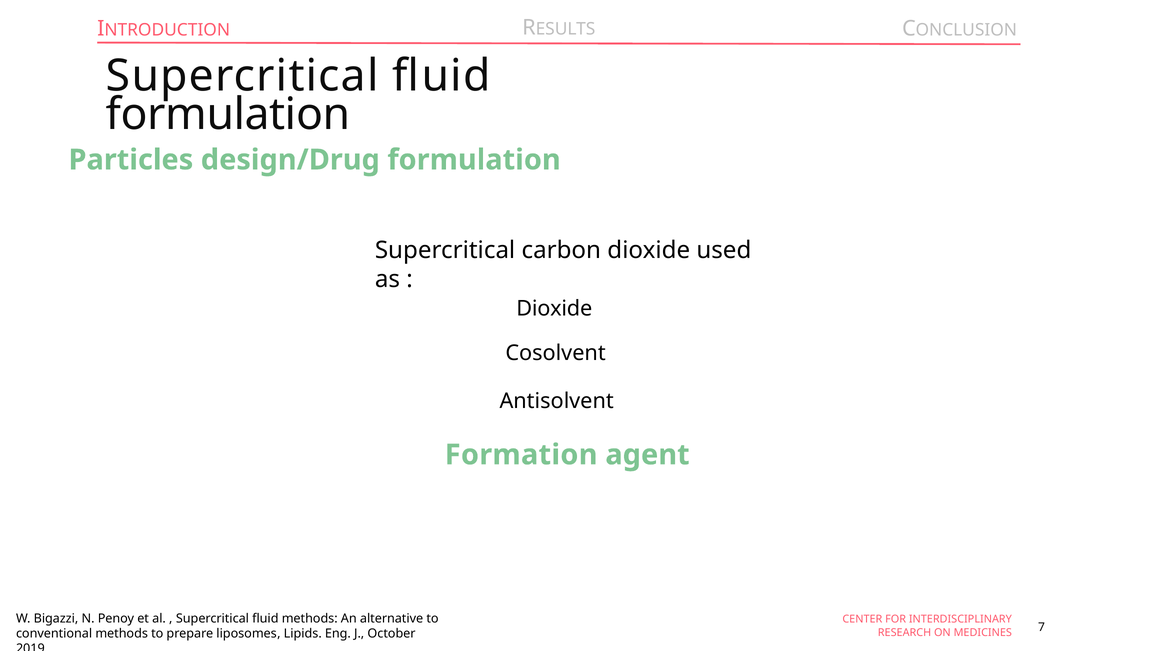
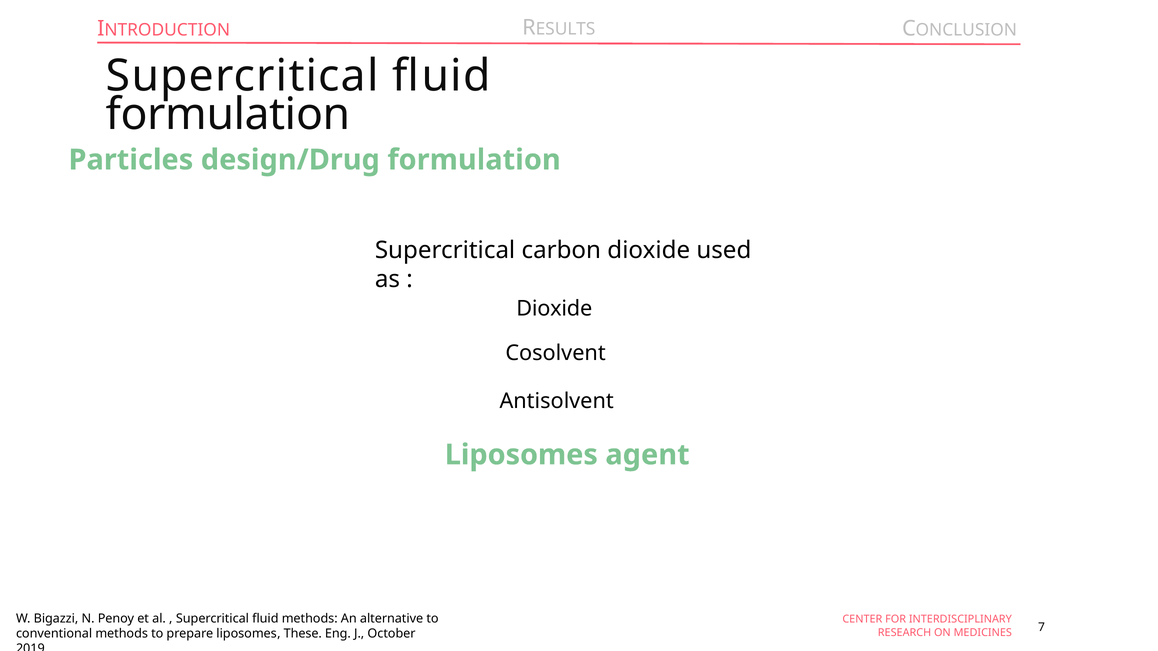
Formation at (521, 455): Formation -> Liposomes
Lipids: Lipids -> These
